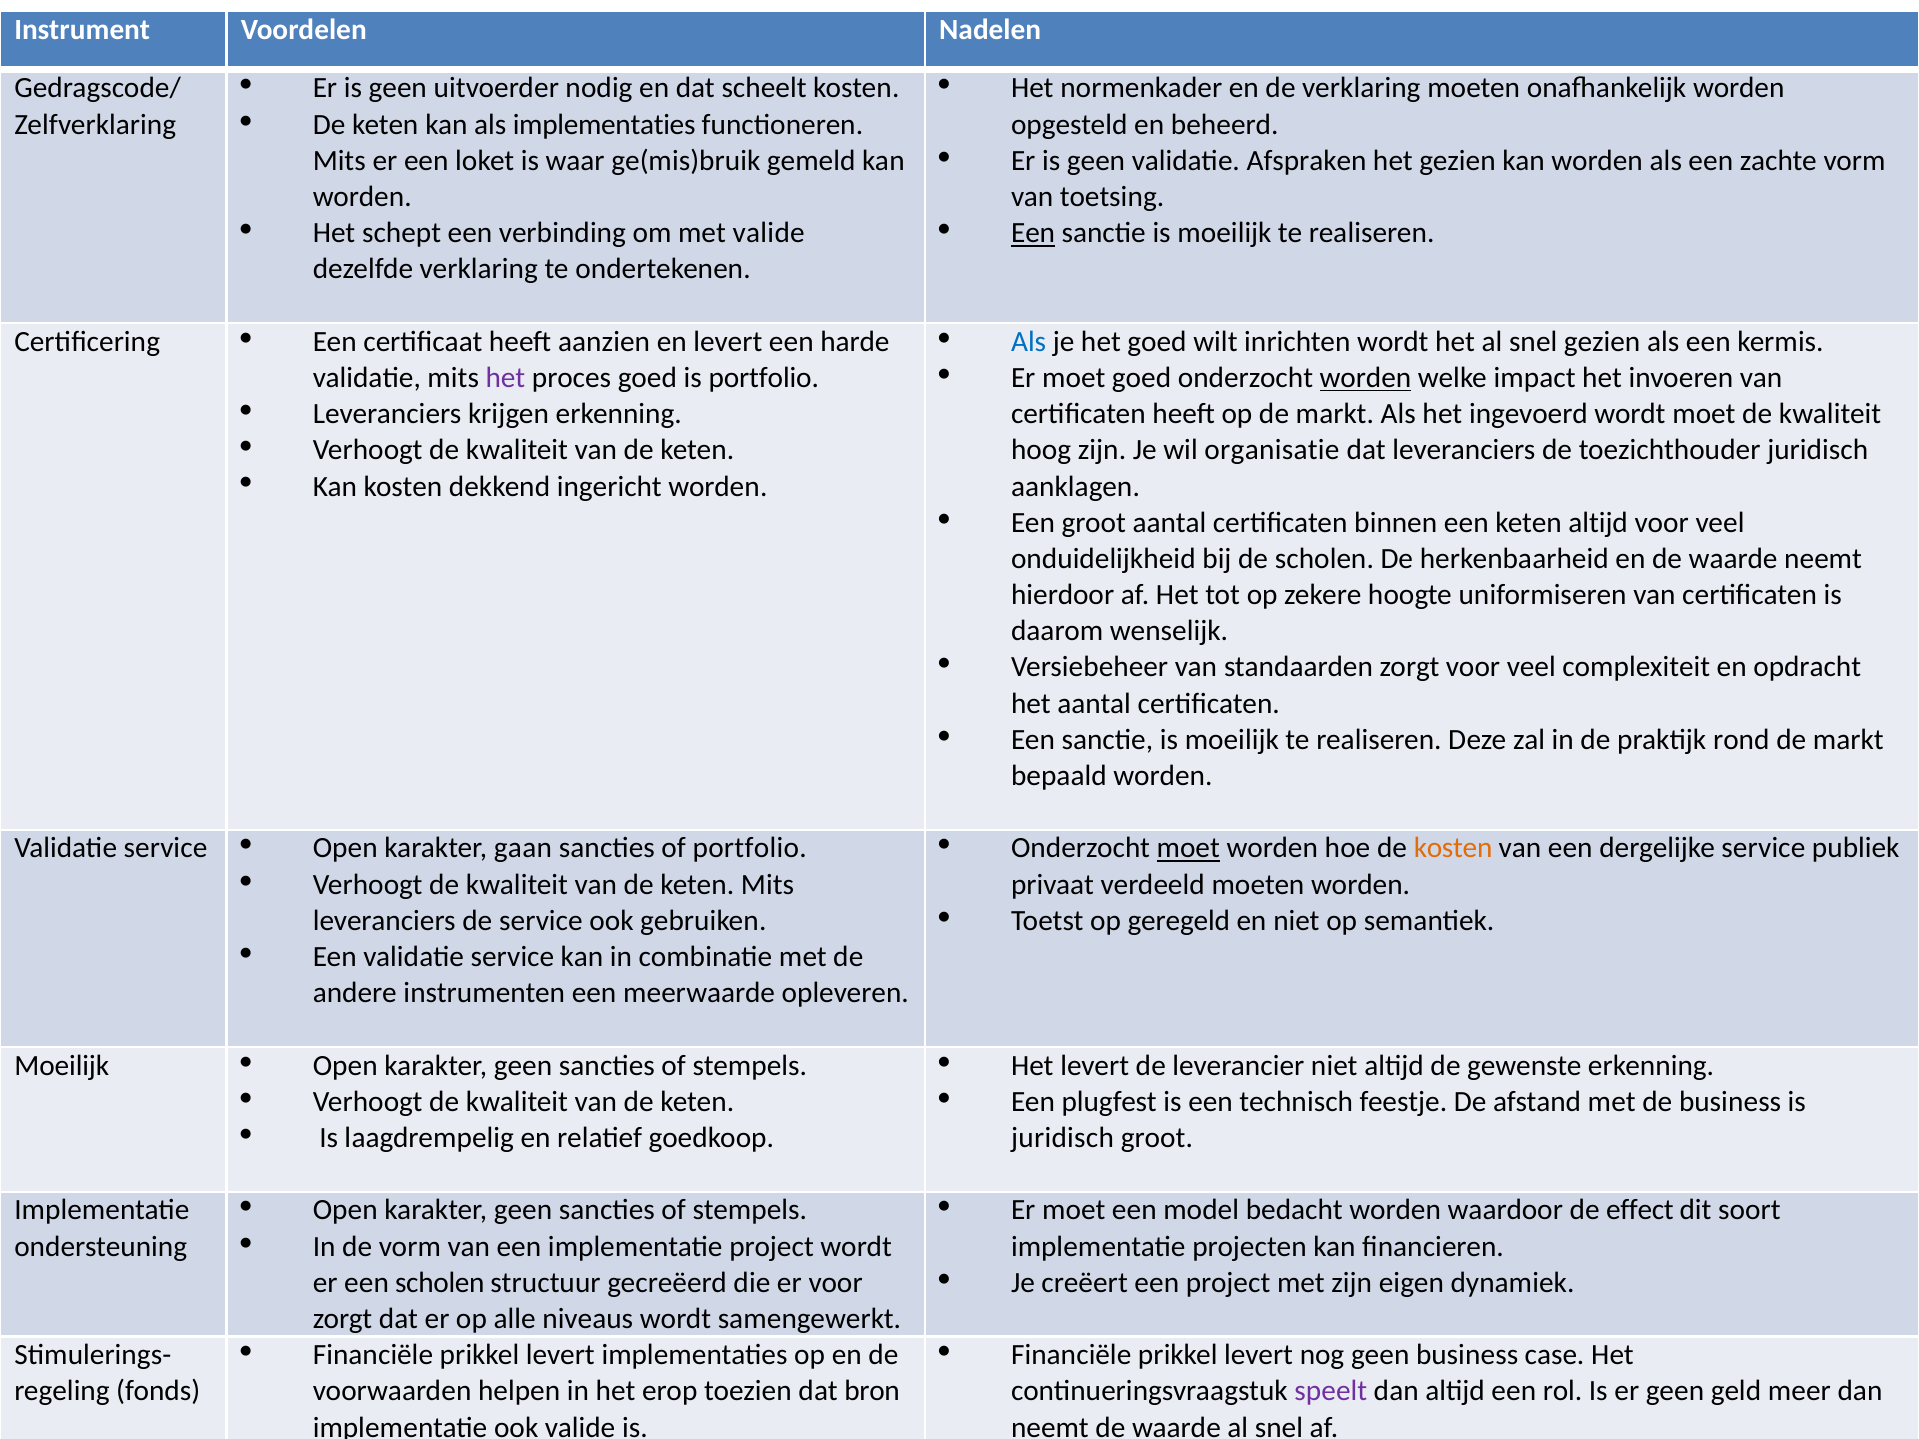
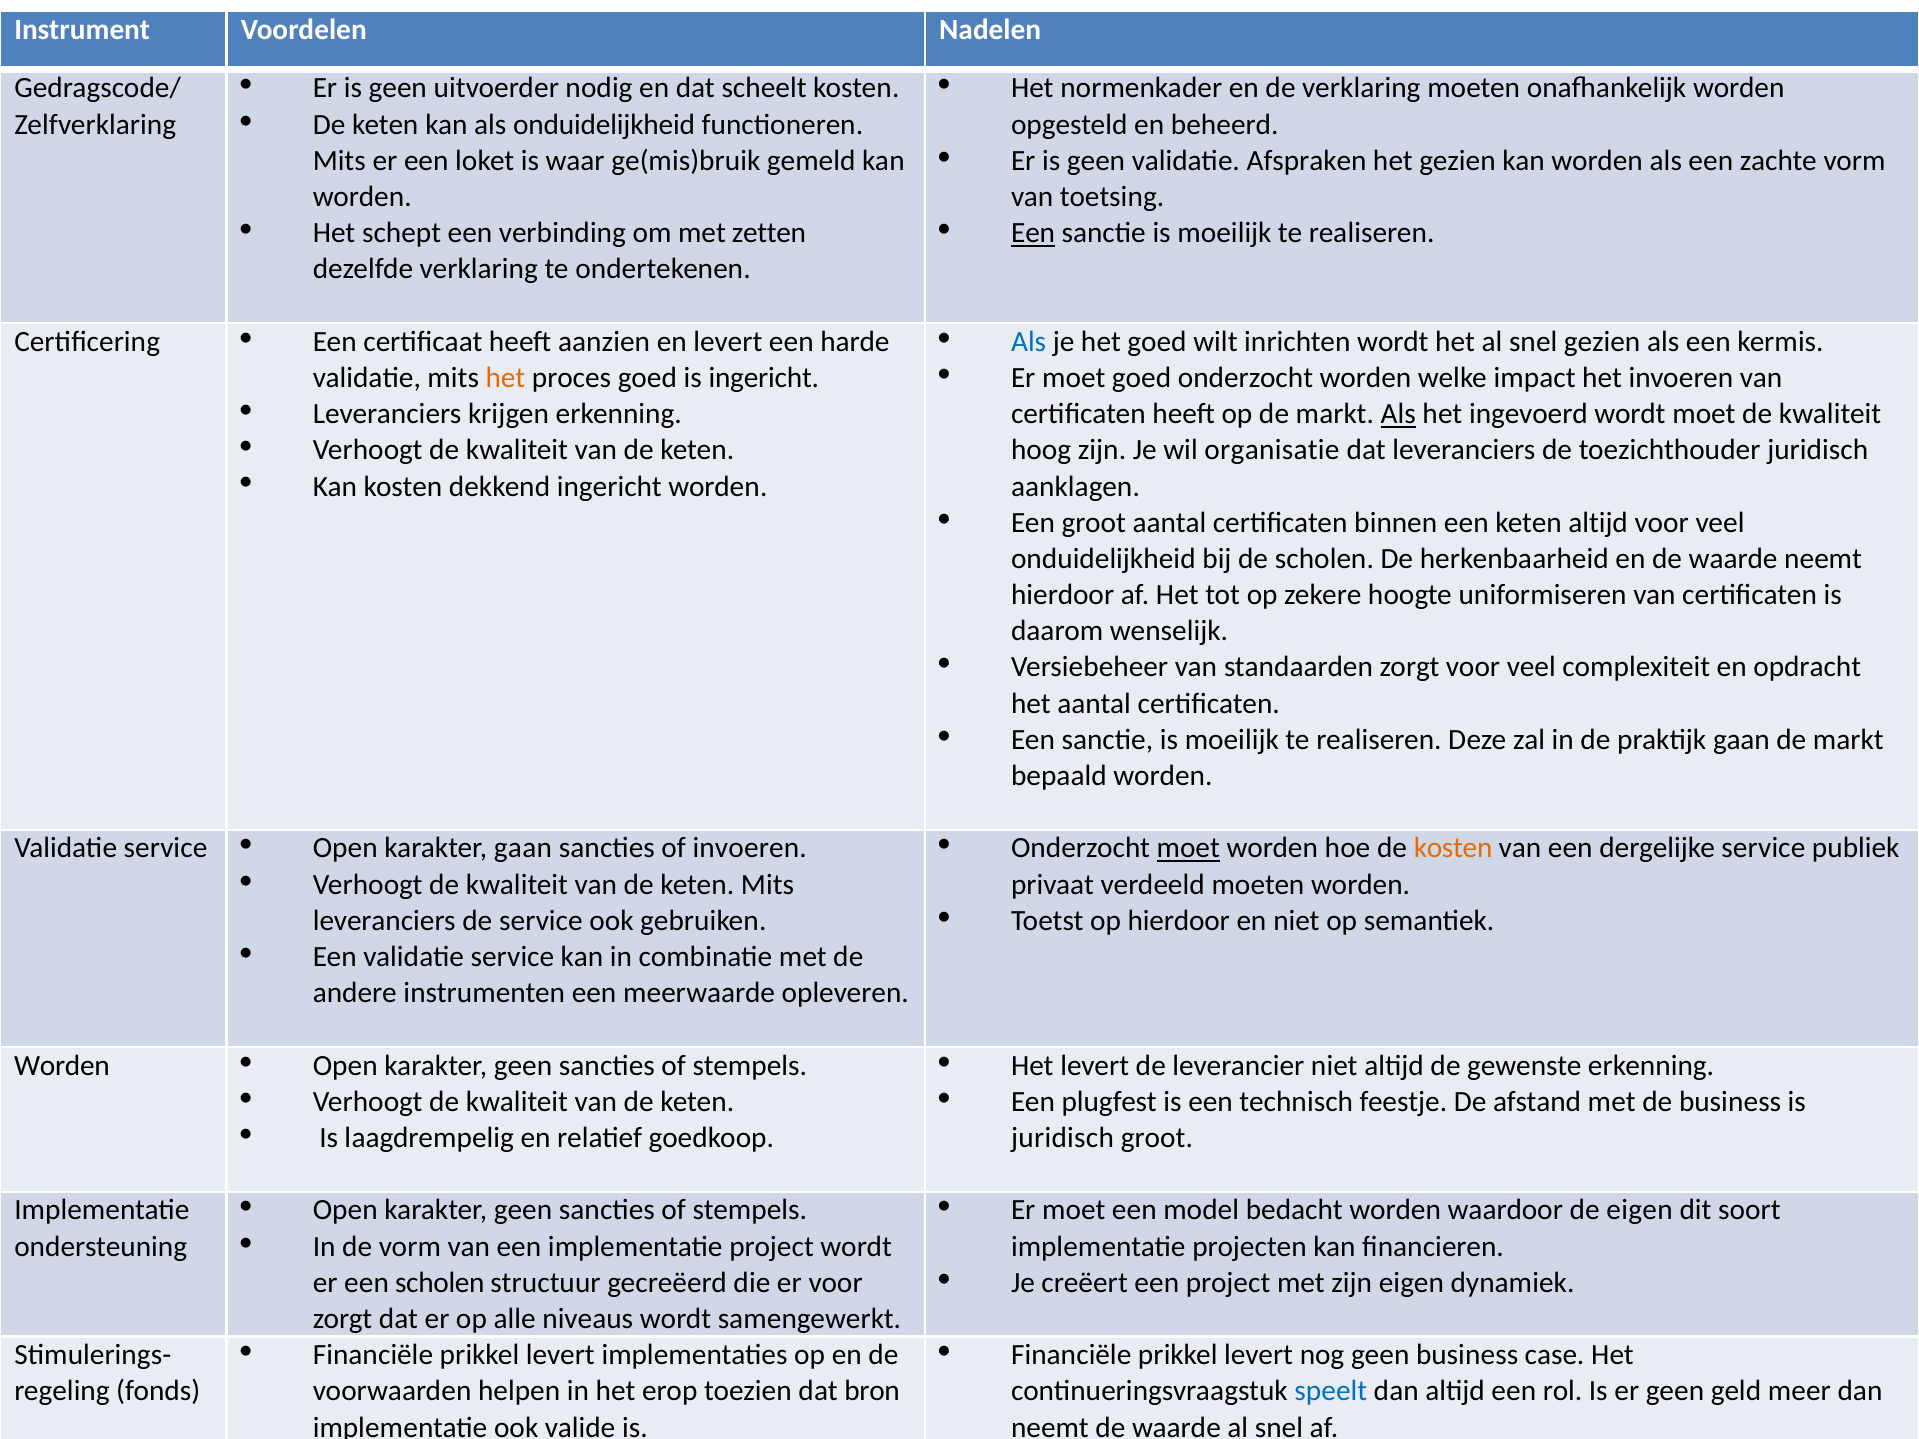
als implementaties: implementaties -> onduidelijkheid
met valide: valide -> zetten
worden at (1365, 378) underline: present -> none
het at (505, 378) colour: purple -> orange
is portfolio: portfolio -> ingericht
Als at (1398, 414) underline: none -> present
praktijk rond: rond -> gaan
of portfolio: portfolio -> invoeren
op geregeld: geregeld -> hierdoor
Moeilijk at (62, 1066): Moeilijk -> Worden
de effect: effect -> eigen
speelt colour: purple -> blue
